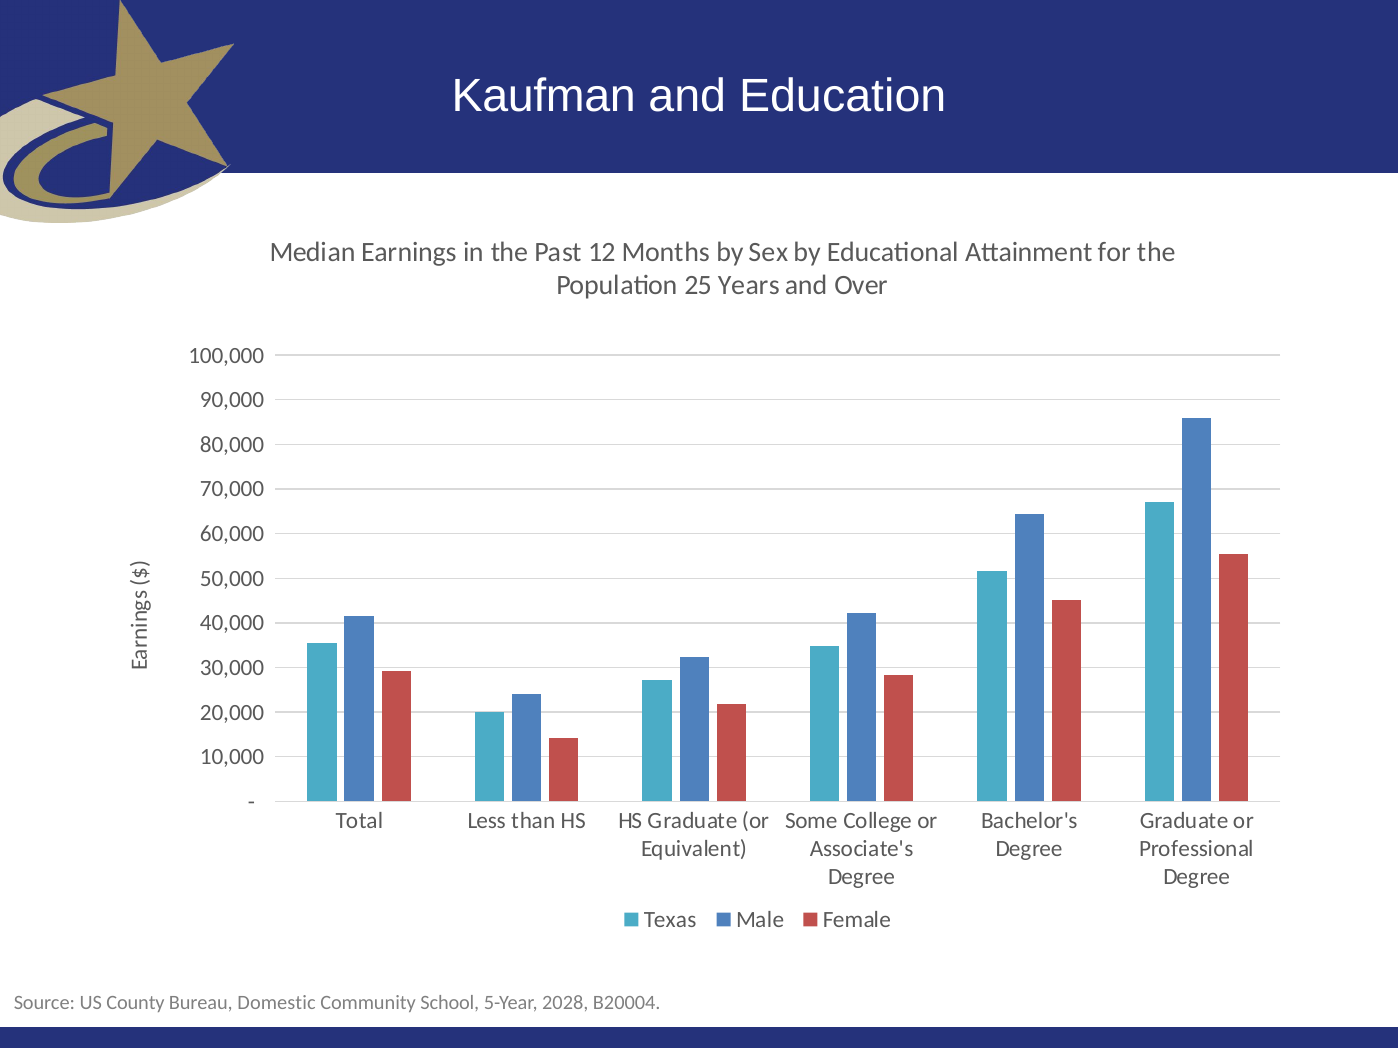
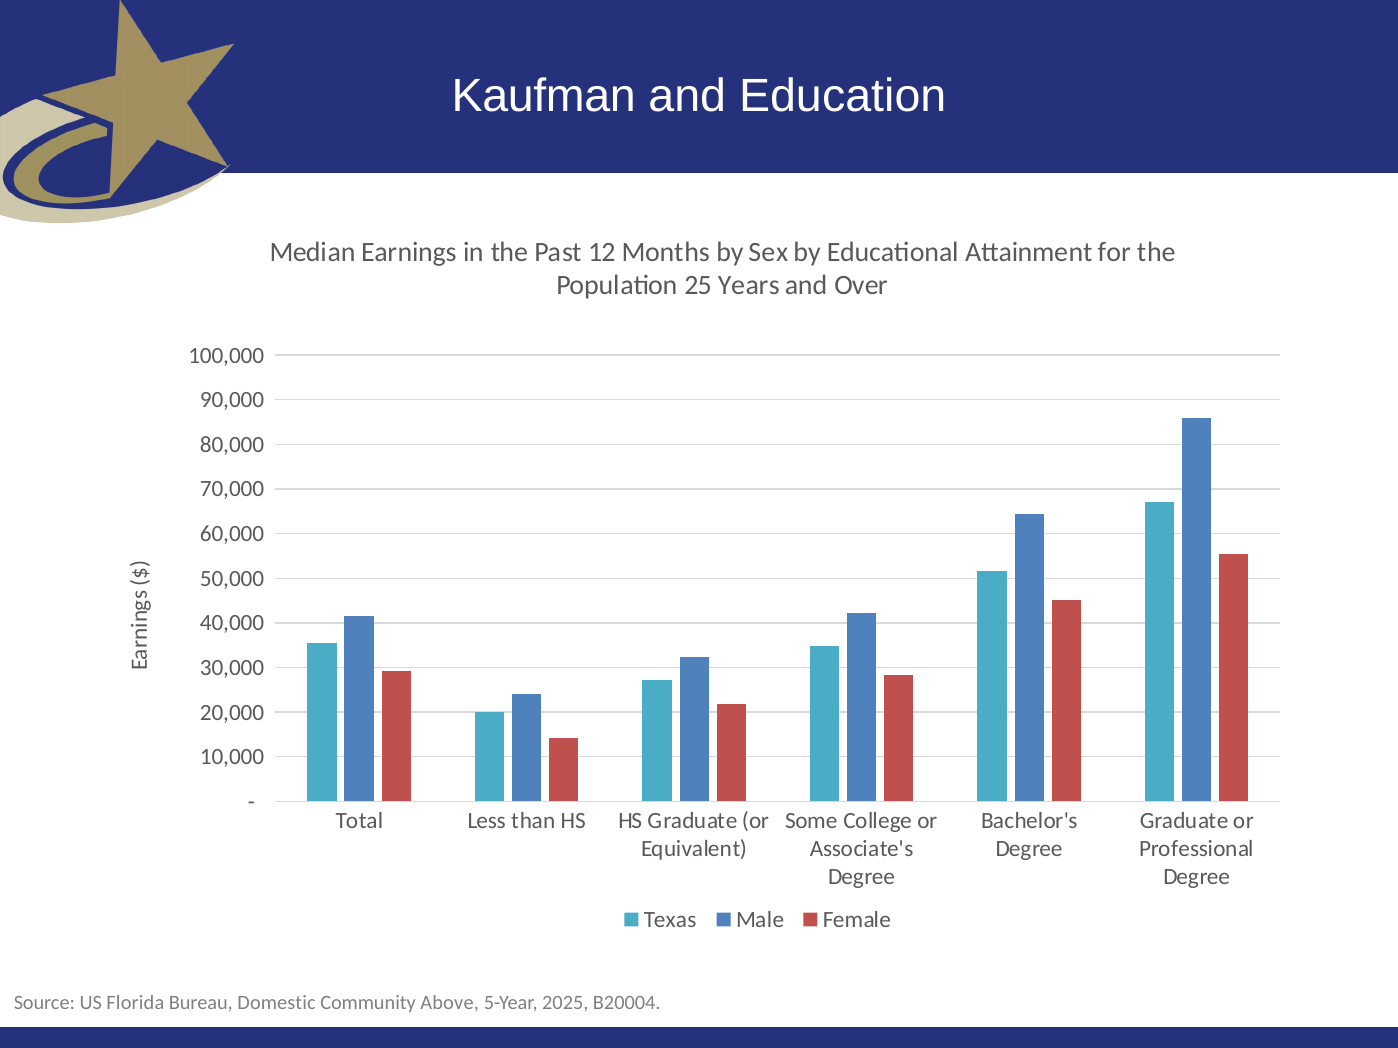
County: County -> Florida
School: School -> Above
2028: 2028 -> 2025
